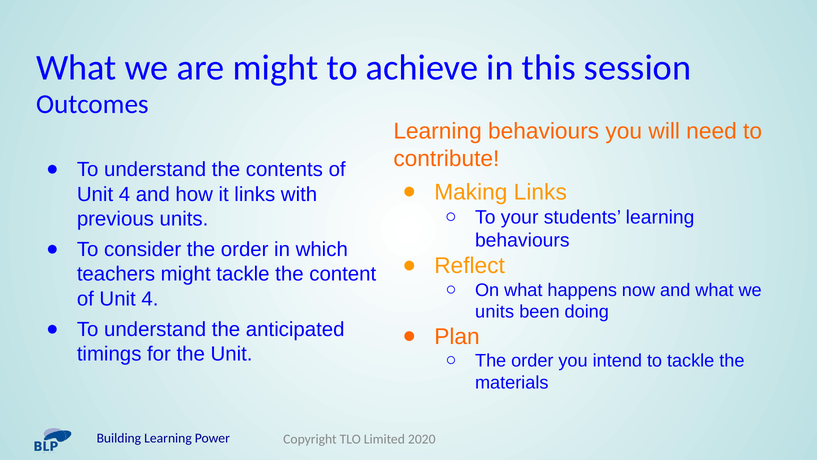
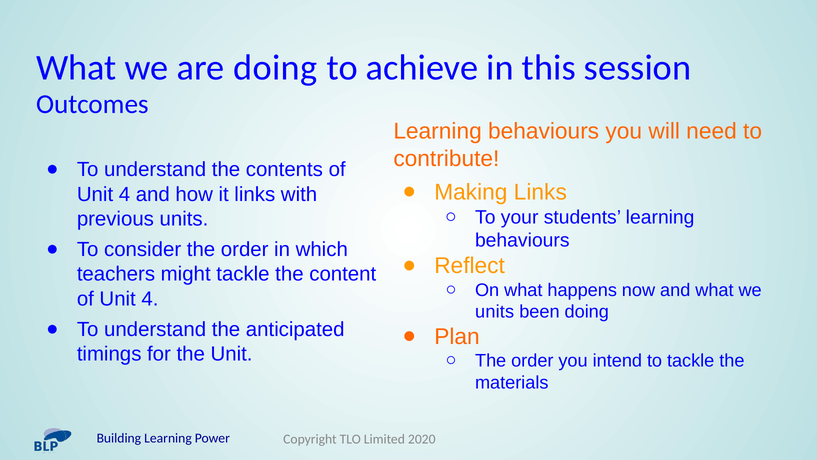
are might: might -> doing
